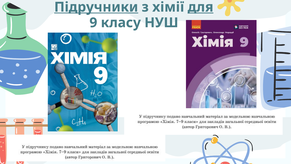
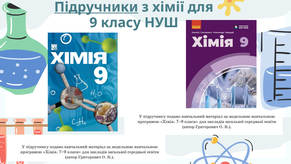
для underline: present -> none
